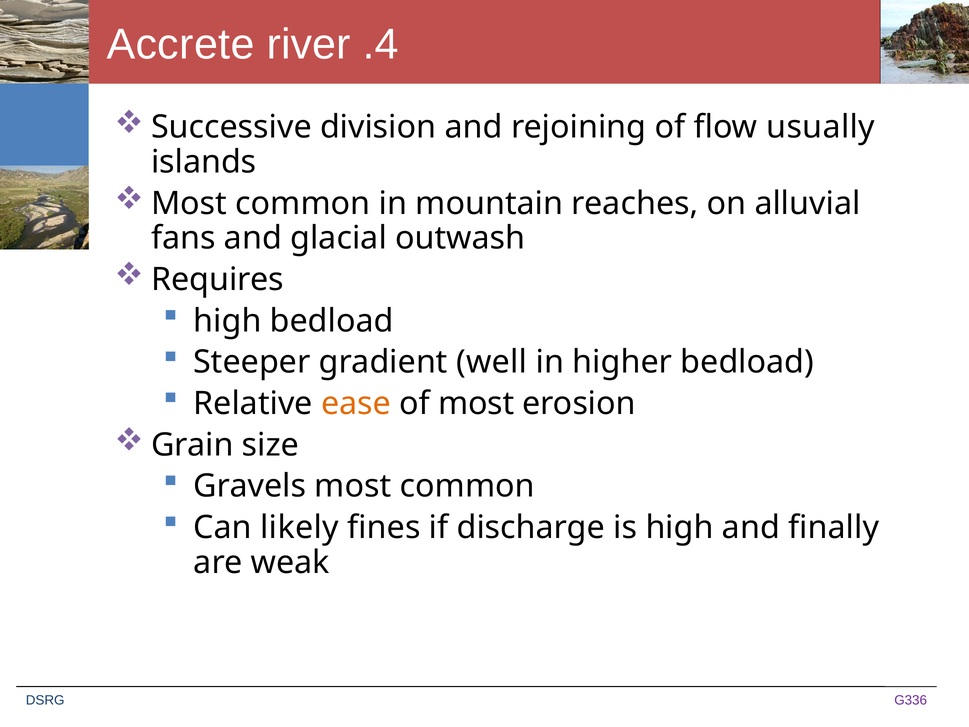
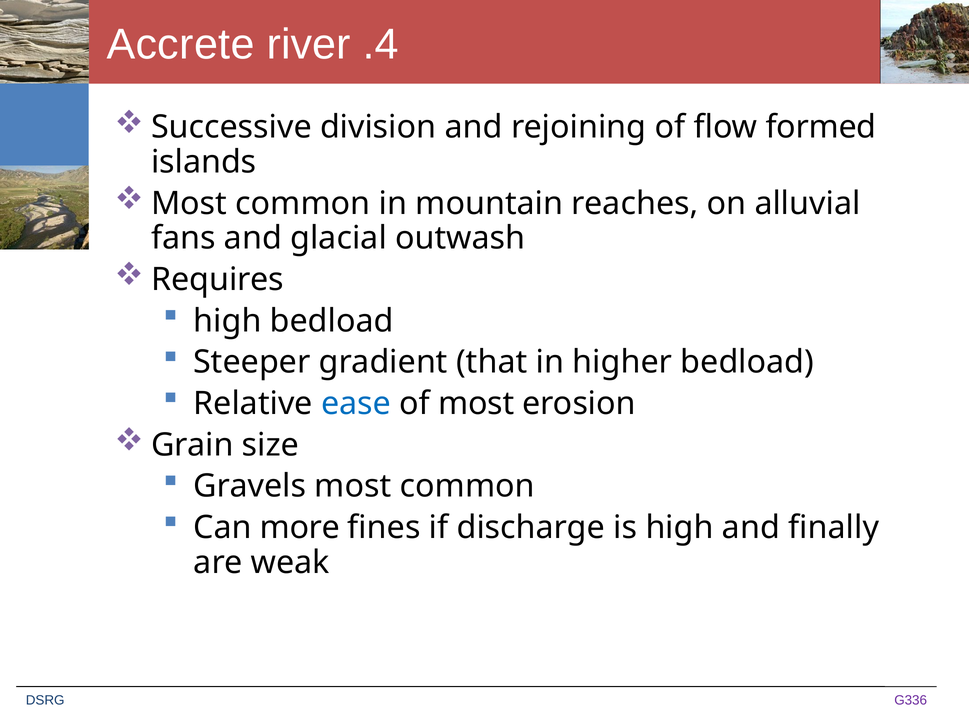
usually: usually -> formed
well: well -> that
ease colour: orange -> blue
likely: likely -> more
